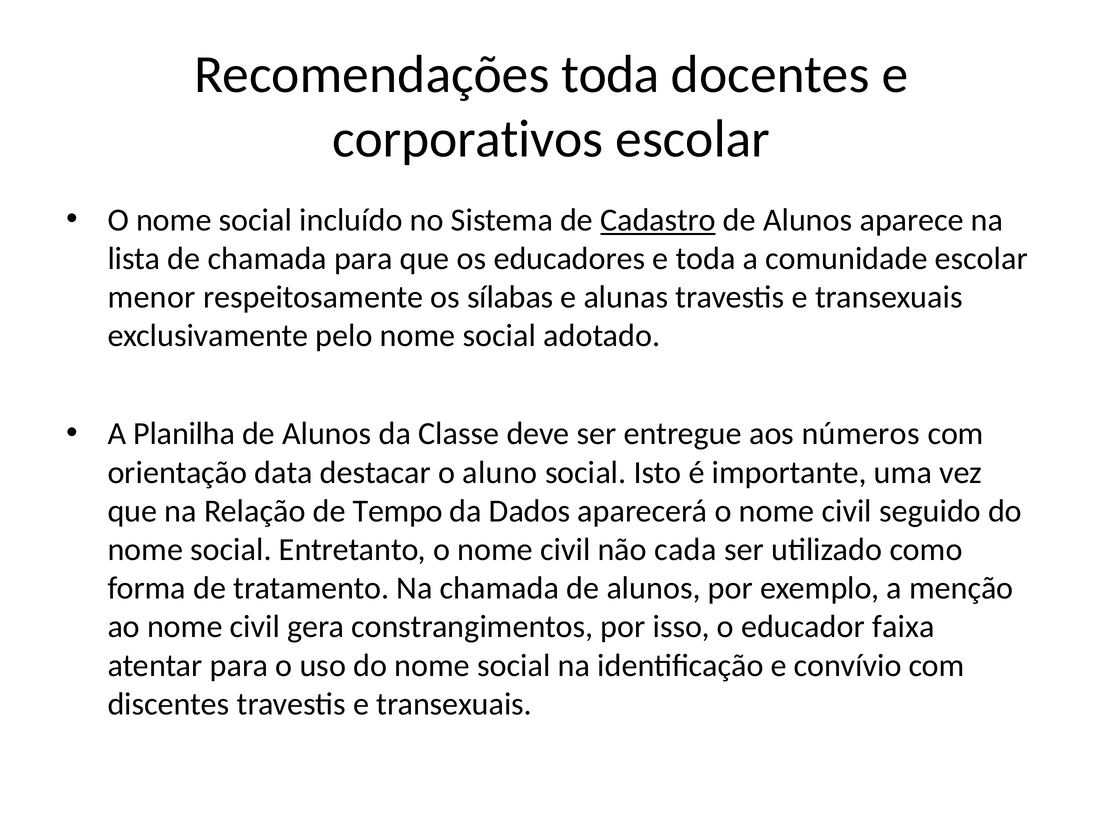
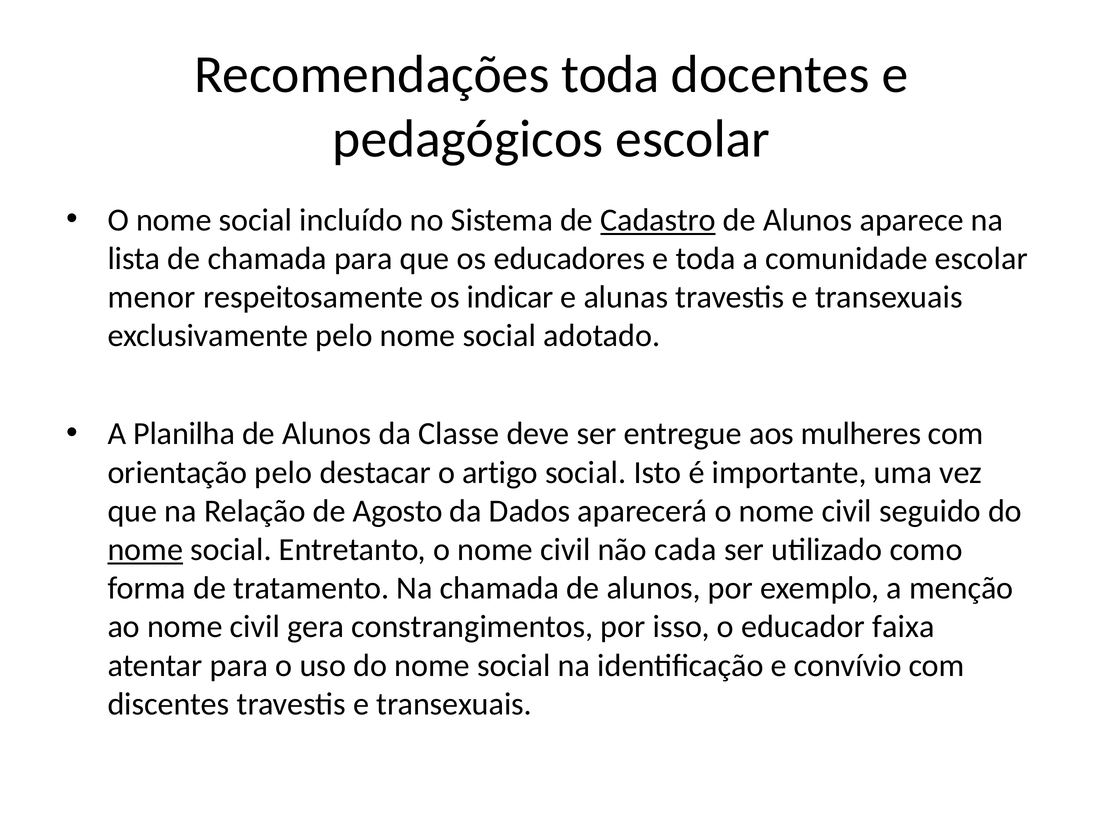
corporativos: corporativos -> pedagógicos
sílabas: sílabas -> indicar
números: números -> mulheres
orientação data: data -> pelo
aluno: aluno -> artigo
Tempo: Tempo -> Agosto
nome at (145, 550) underline: none -> present
